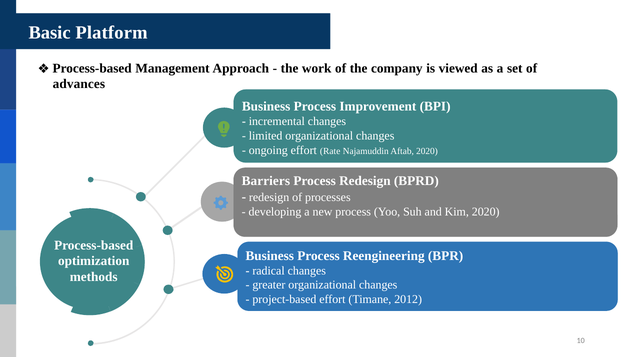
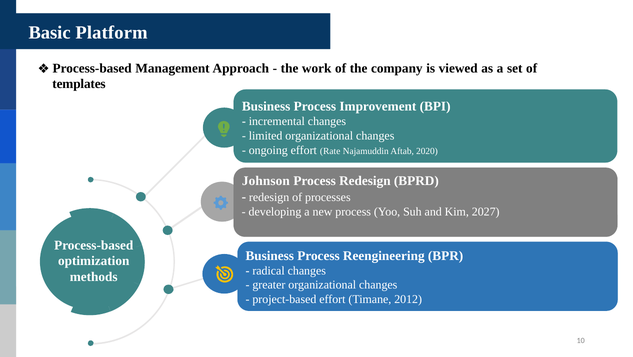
advances: advances -> templates
Barriers: Barriers -> Johnson
Kim 2020: 2020 -> 2027
